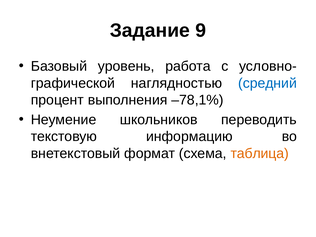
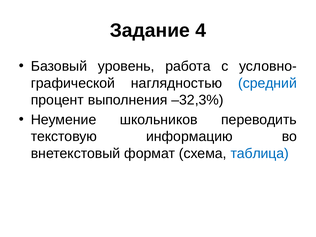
9: 9 -> 4
–78,1%: –78,1% -> –32,3%
таблица colour: orange -> blue
